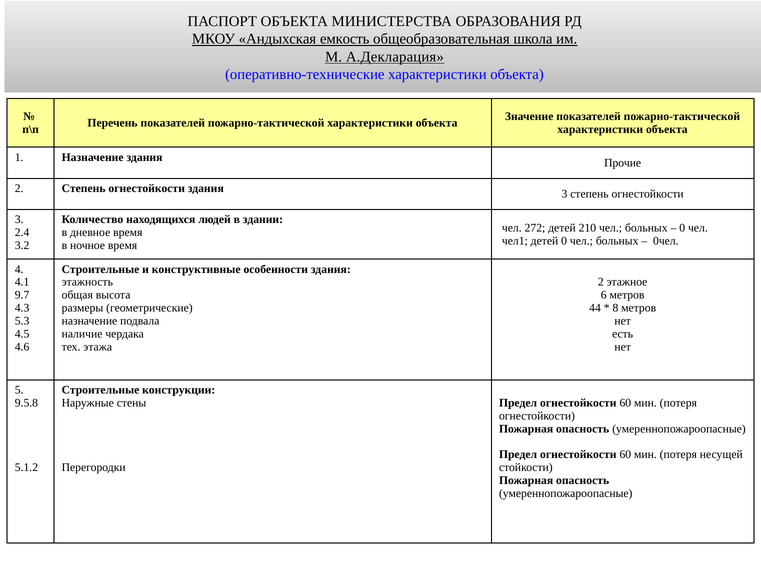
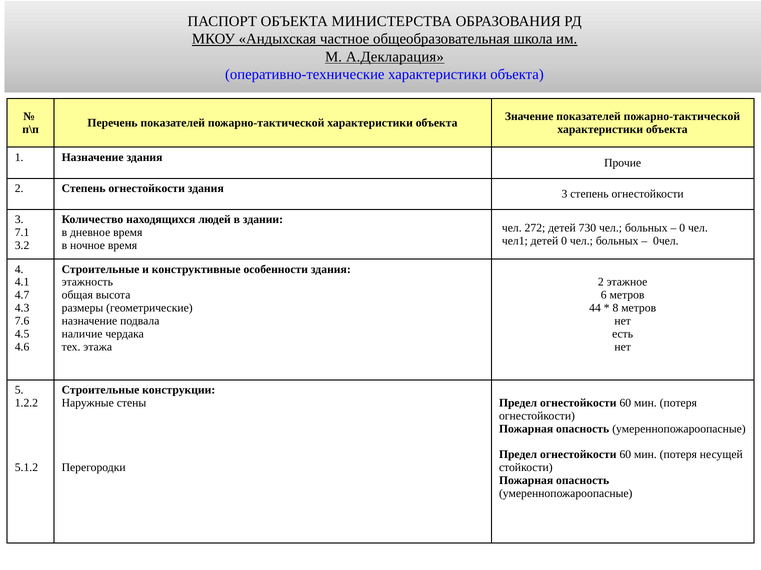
емкость: емкость -> частное
210: 210 -> 730
2.4: 2.4 -> 7.1
9.7: 9.7 -> 4.7
5.3: 5.3 -> 7.6
9.5.8: 9.5.8 -> 1.2.2
